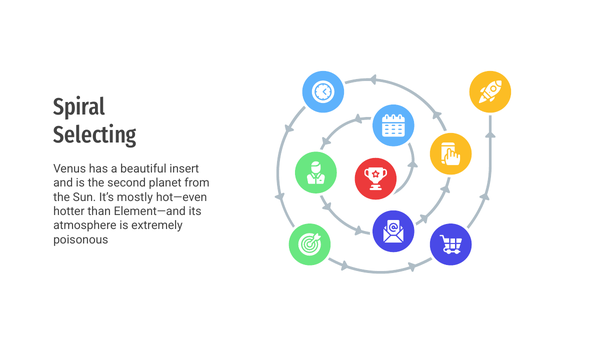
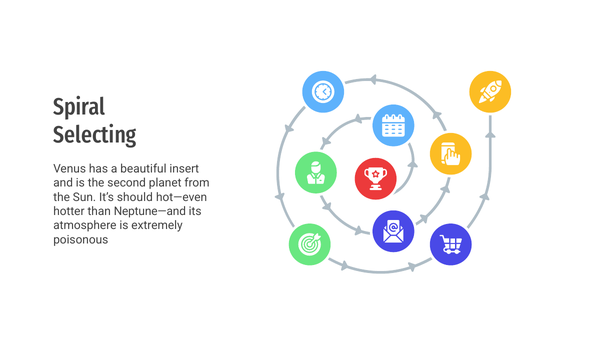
mostly: mostly -> should
Element—and: Element—and -> Neptune—and
